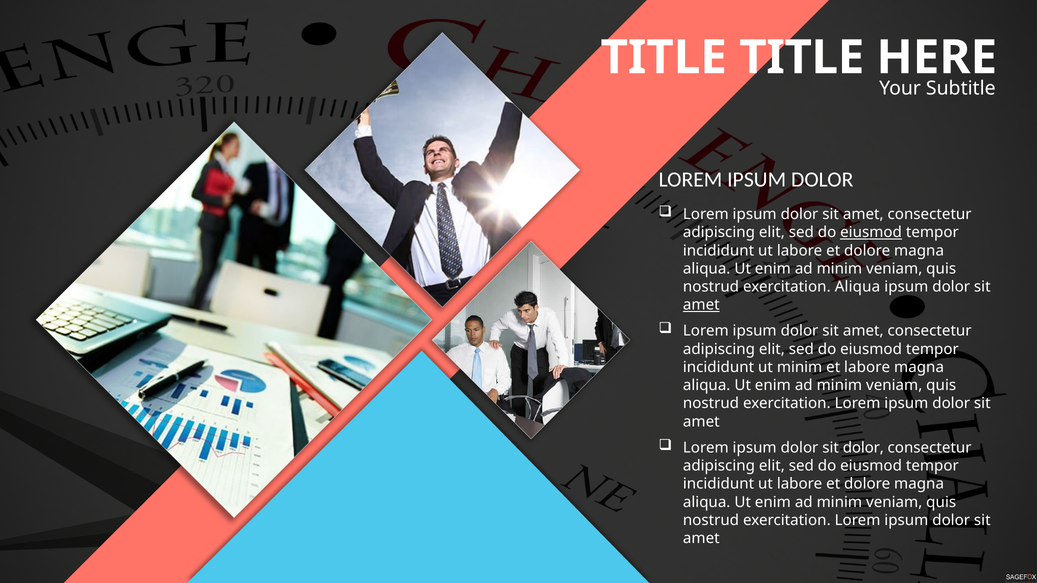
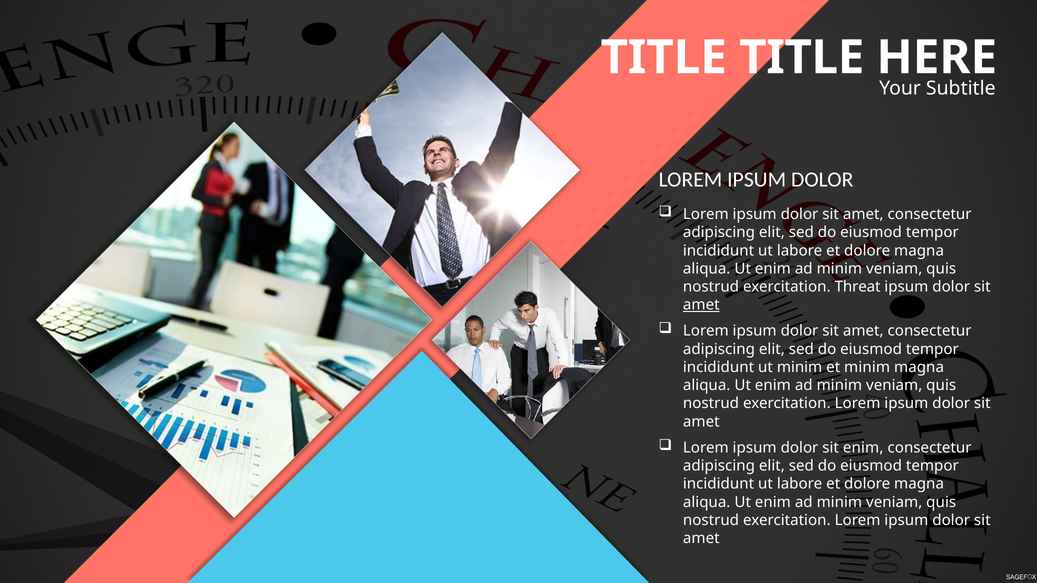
eiusmod at (871, 233) underline: present -> none
exercitation Aliqua: Aliqua -> Threat
et labore: labore -> minim
sit dolor: dolor -> enim
